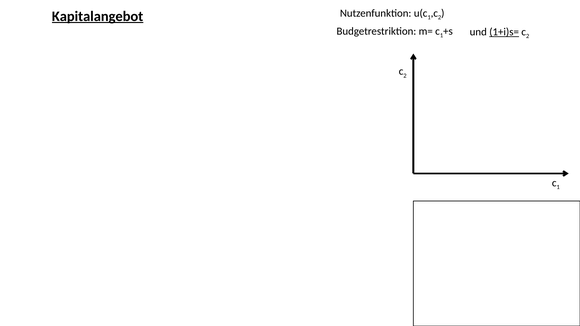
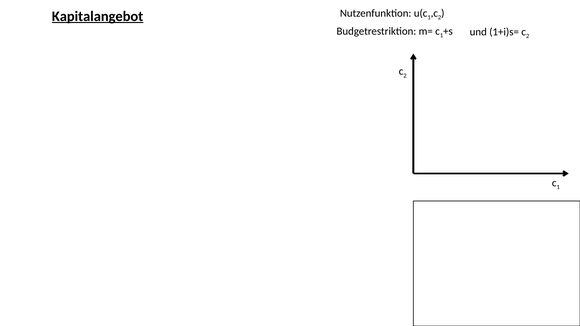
1+i)s= underline: present -> none
